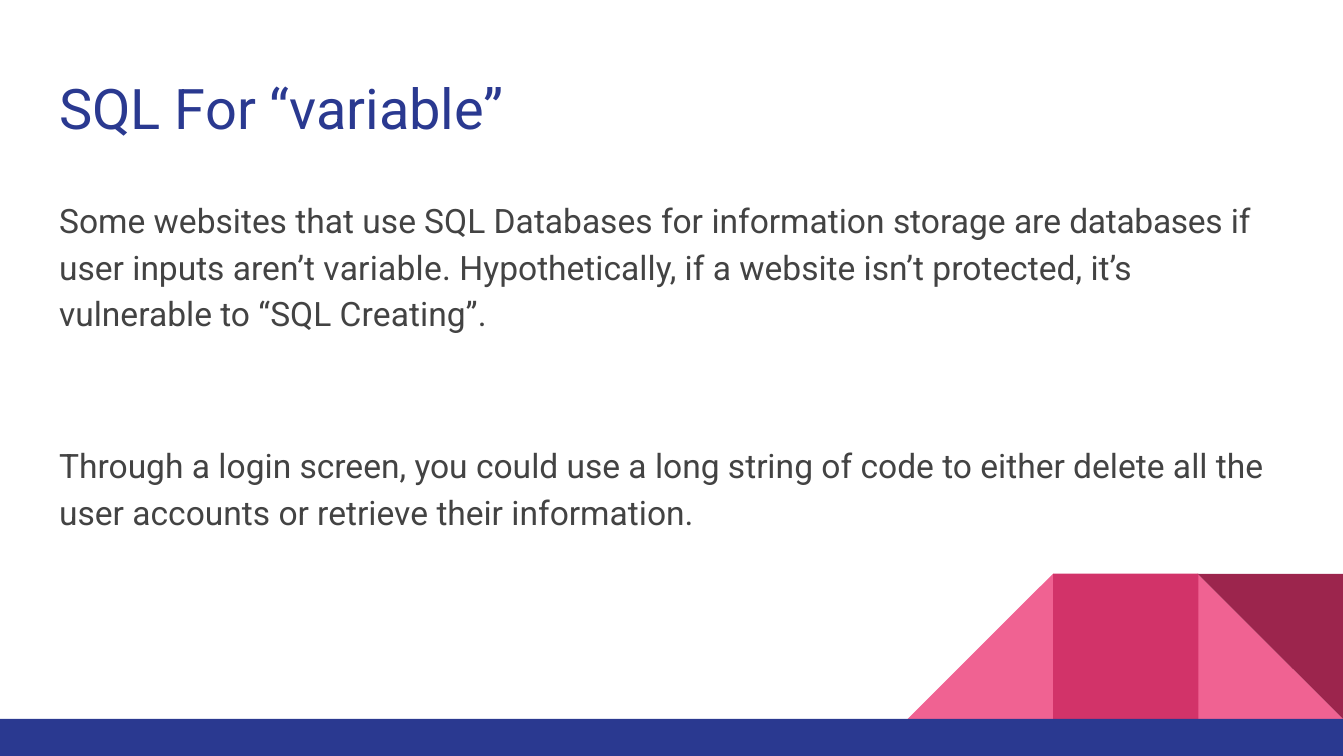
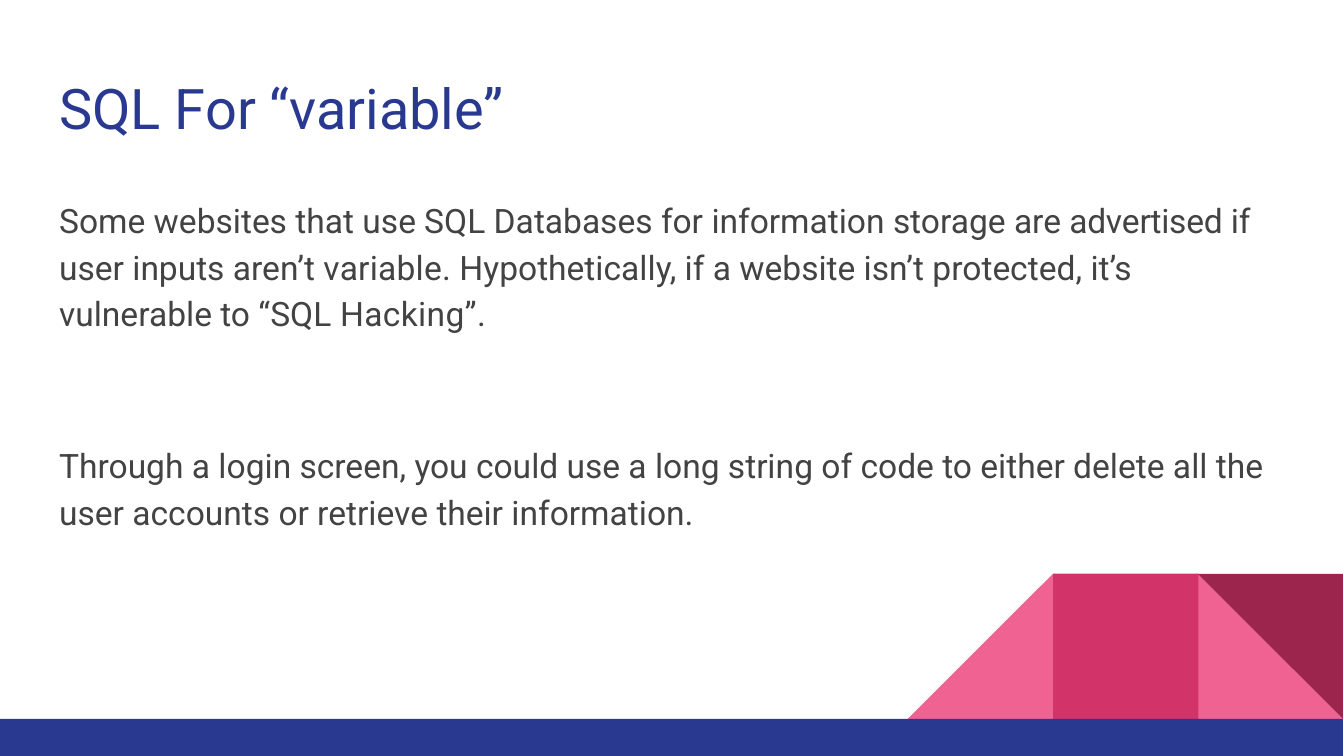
are databases: databases -> advertised
Creating: Creating -> Hacking
